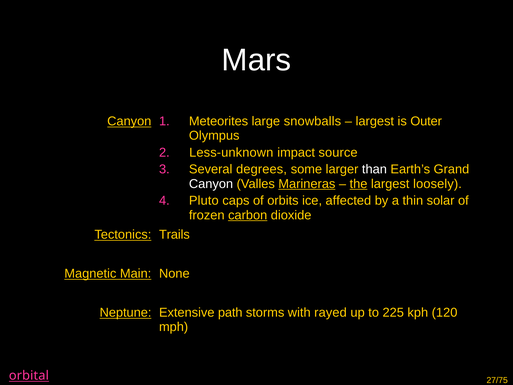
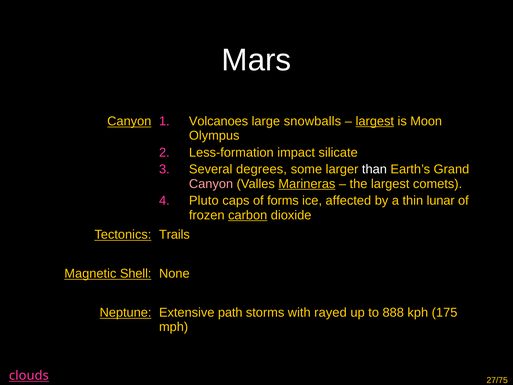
Meteorites: Meteorites -> Volcanoes
largest at (375, 121) underline: none -> present
Outer: Outer -> Moon
Less-unknown: Less-unknown -> Less-formation
source: source -> silicate
Canyon at (211, 184) colour: white -> pink
the underline: present -> none
loosely: loosely -> comets
orbits: orbits -> forms
solar: solar -> lunar
Main: Main -> Shell
225: 225 -> 888
120: 120 -> 175
orbital: orbital -> clouds
